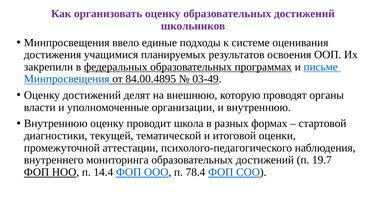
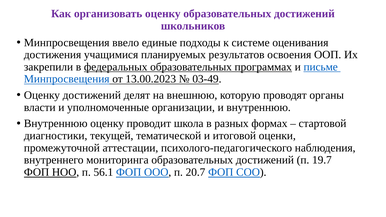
84.00.4895: 84.00.4895 -> 13.00.2023
14.4: 14.4 -> 56.1
78.4: 78.4 -> 20.7
